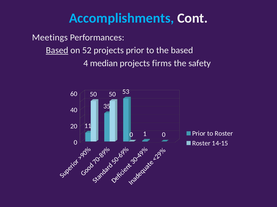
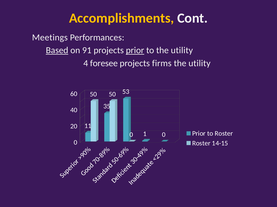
Accomplishments colour: light blue -> yellow
52: 52 -> 91
prior at (135, 51) underline: none -> present
to the based: based -> utility
median: median -> foresee
safety at (200, 63): safety -> utility
